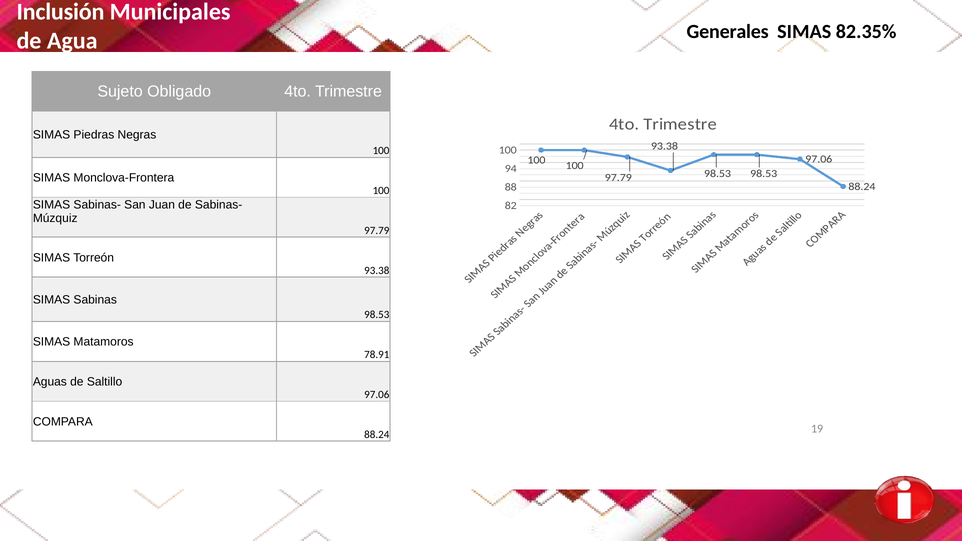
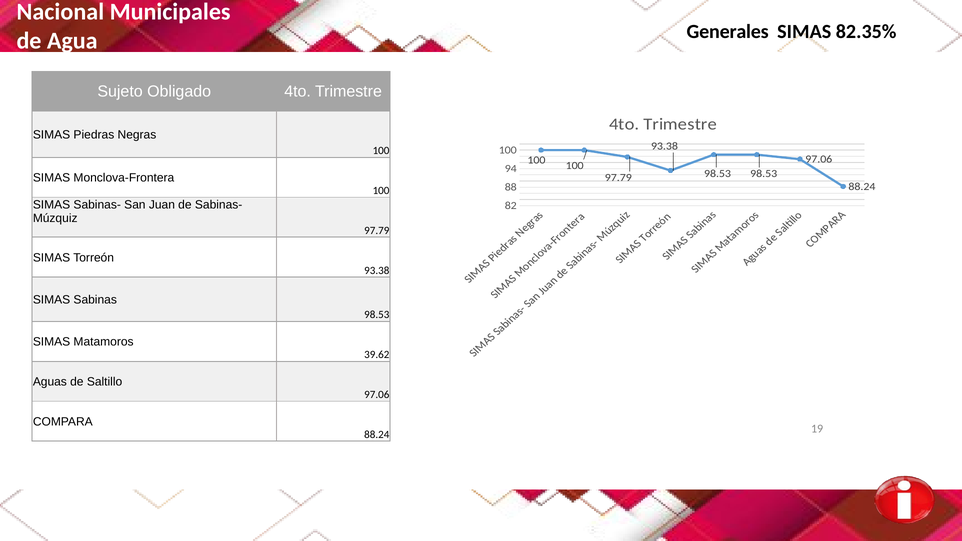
Inclusión: Inclusión -> Nacional
78.91: 78.91 -> 39.62
